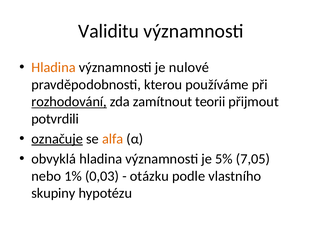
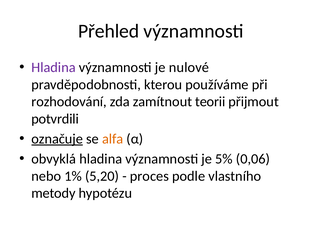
Validitu: Validitu -> Přehled
Hladina at (54, 68) colour: orange -> purple
rozhodování underline: present -> none
7,05: 7,05 -> 0,06
0,03: 0,03 -> 5,20
otázku: otázku -> proces
skupiny: skupiny -> metody
